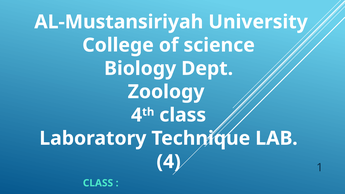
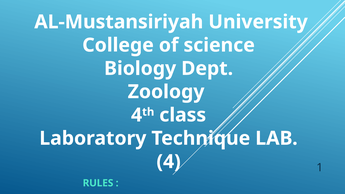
CLASS at (98, 183): CLASS -> RULES
